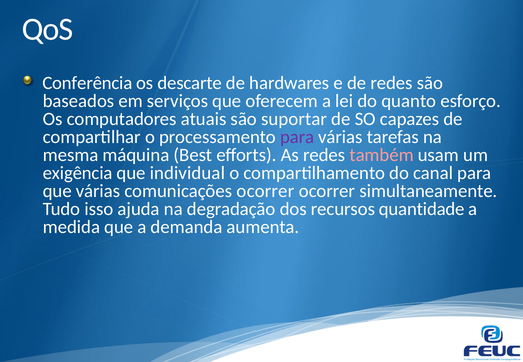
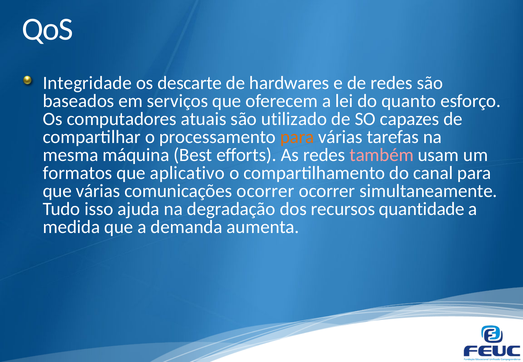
Conferência: Conferência -> Integridade
suportar: suportar -> utilizado
para at (297, 137) colour: purple -> orange
exigência: exigência -> formatos
individual: individual -> aplicativo
